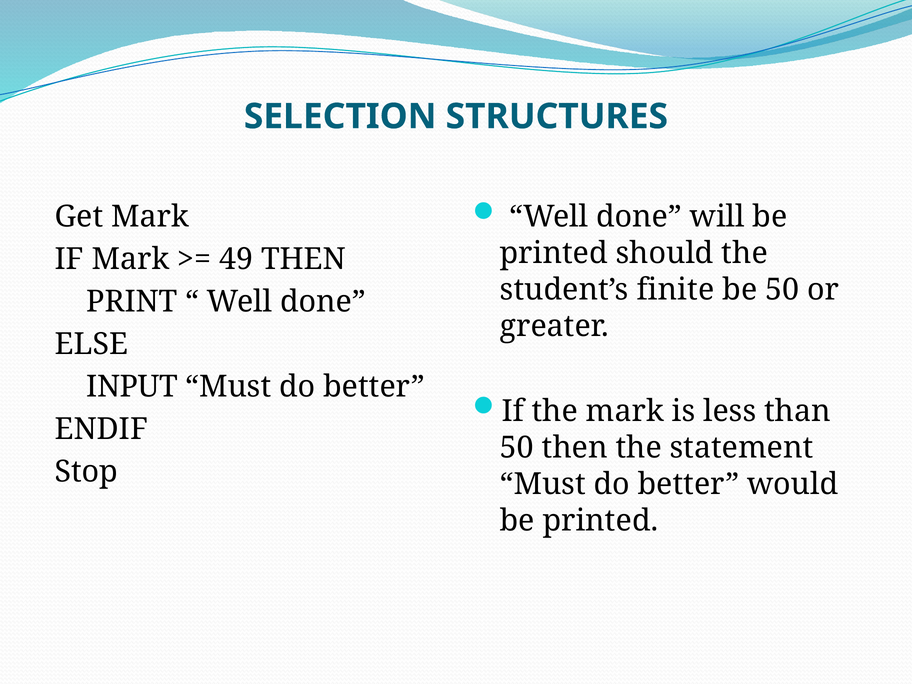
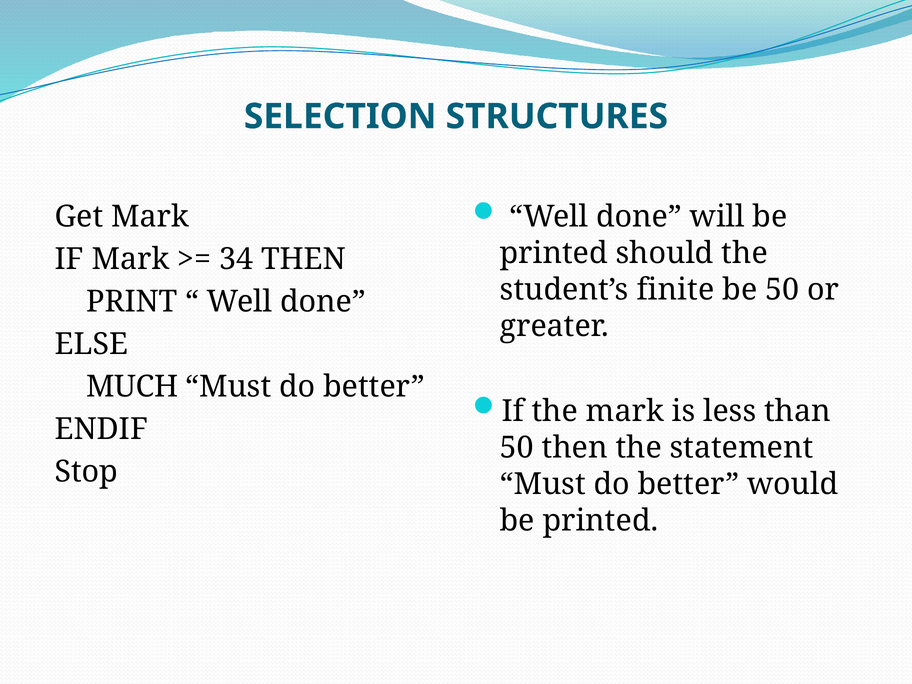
49: 49 -> 34
INPUT: INPUT -> MUCH
